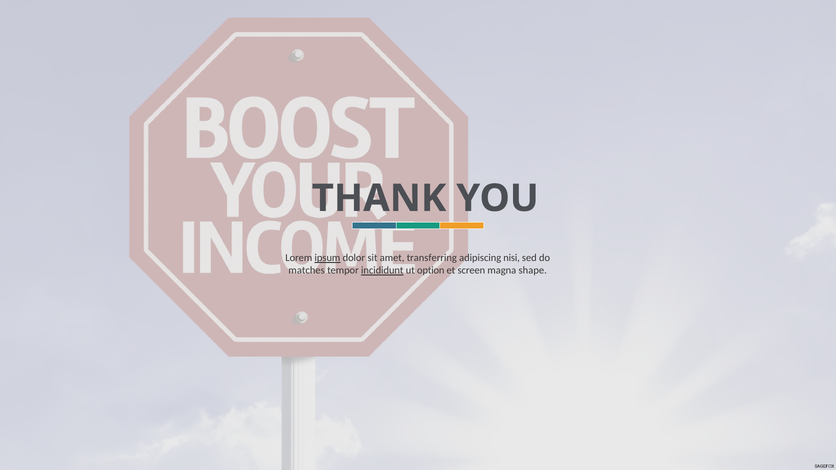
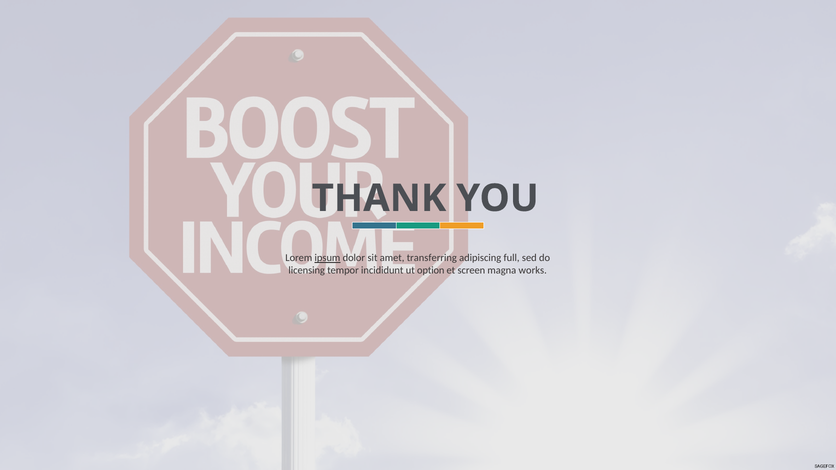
nisi: nisi -> full
matches: matches -> licensing
incididunt underline: present -> none
shape: shape -> works
